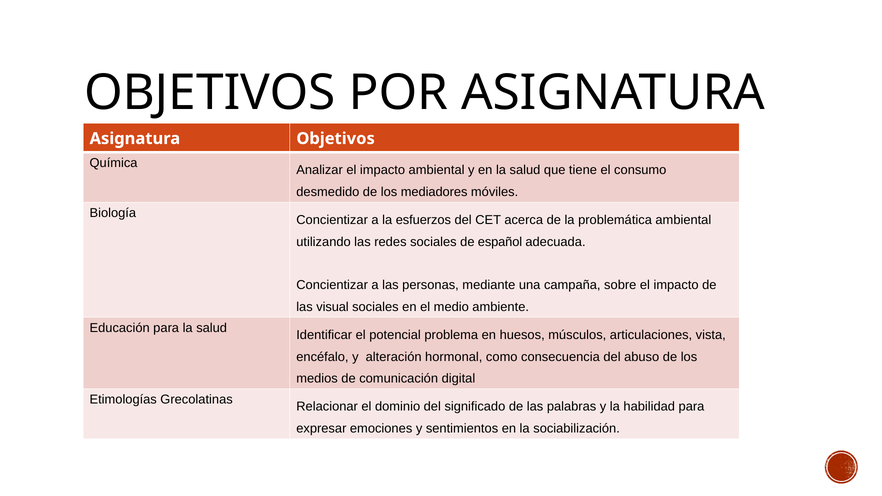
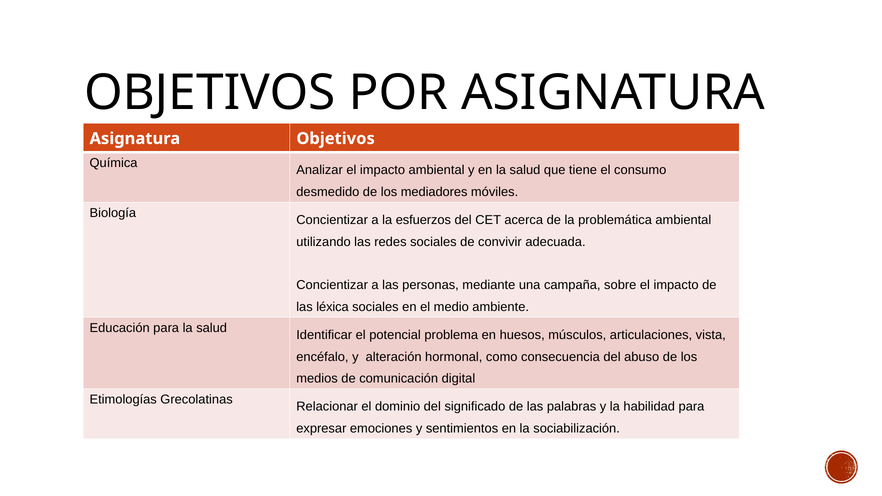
español: español -> convivir
visual: visual -> léxica
